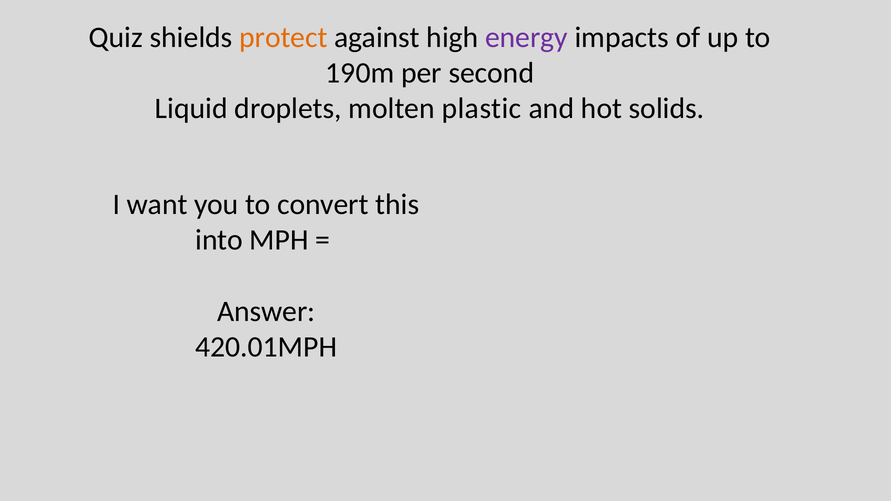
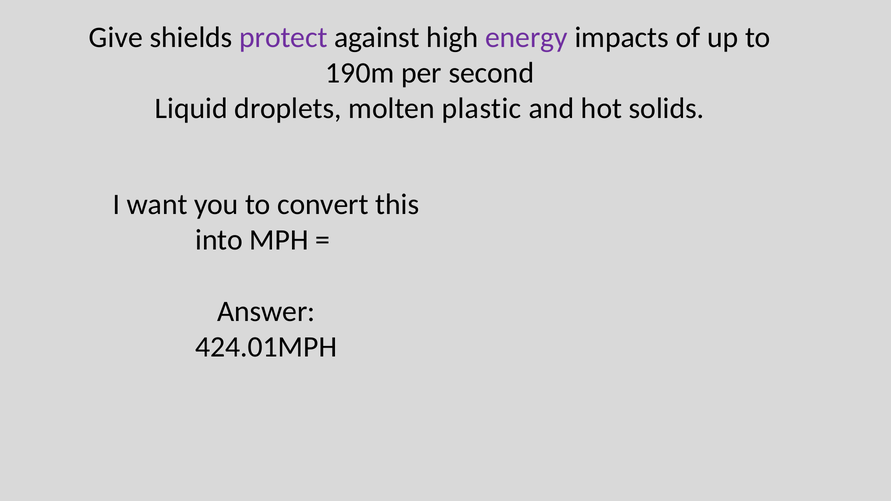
Quiz: Quiz -> Give
protect colour: orange -> purple
420.01MPH: 420.01MPH -> 424.01MPH
